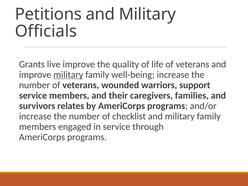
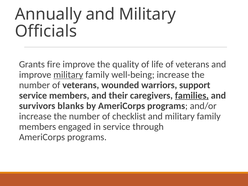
Petitions: Petitions -> Annually
live: live -> fire
families underline: none -> present
relates: relates -> blanks
